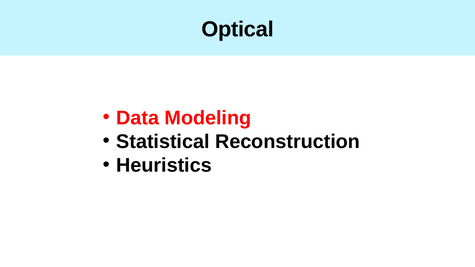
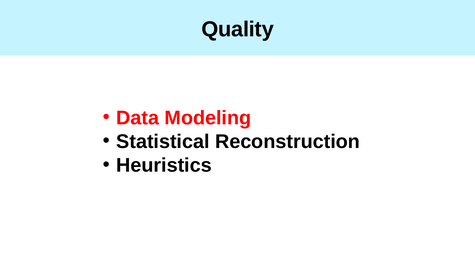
Optical: Optical -> Quality
